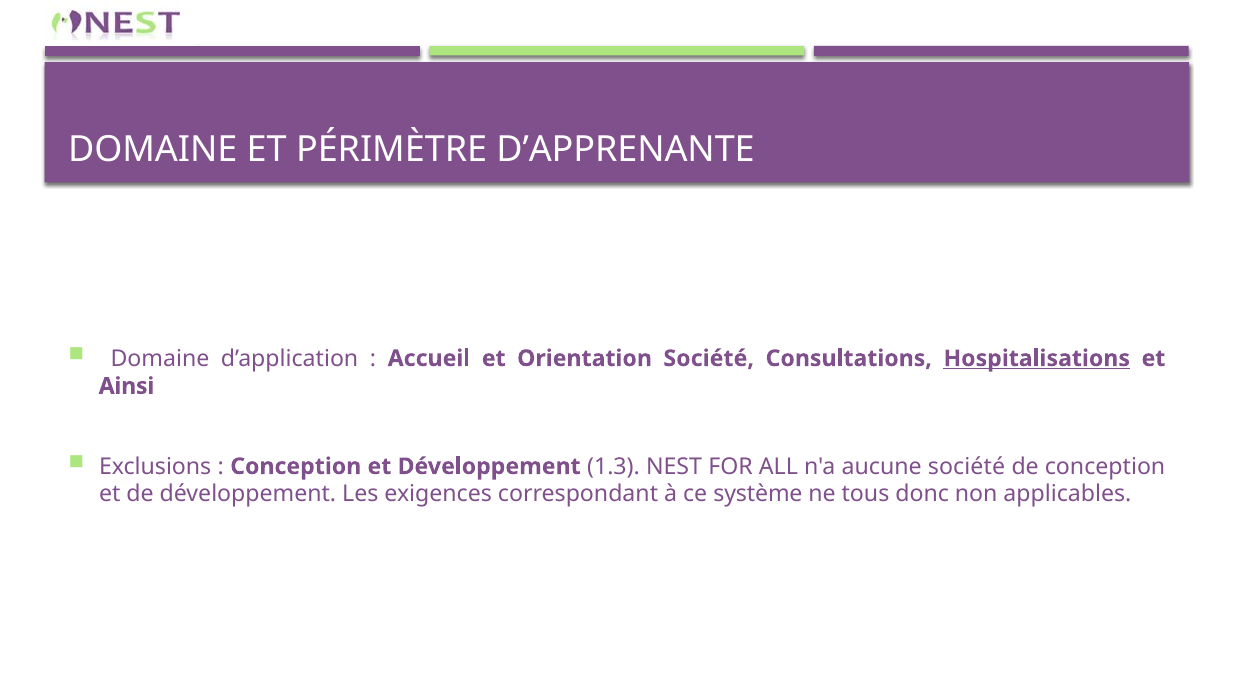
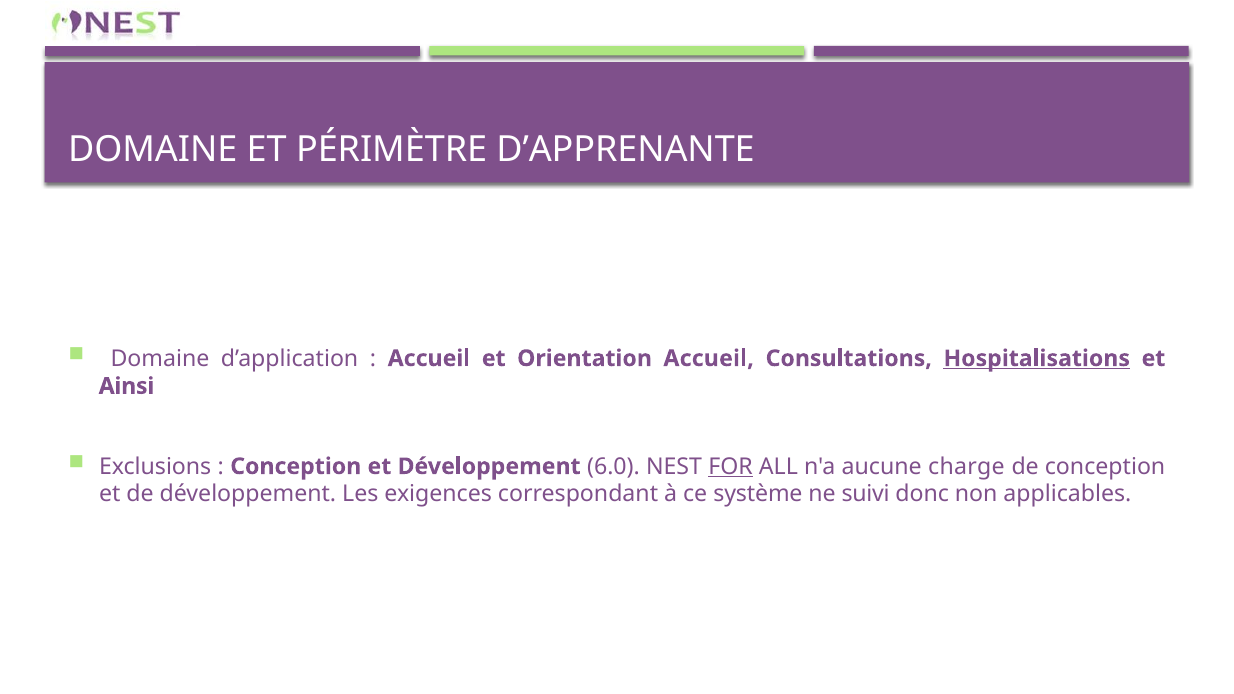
Orientation Société: Société -> Accueil
1.3: 1.3 -> 6.0
FOR underline: none -> present
aucune société: société -> charge
tous: tous -> suivi
